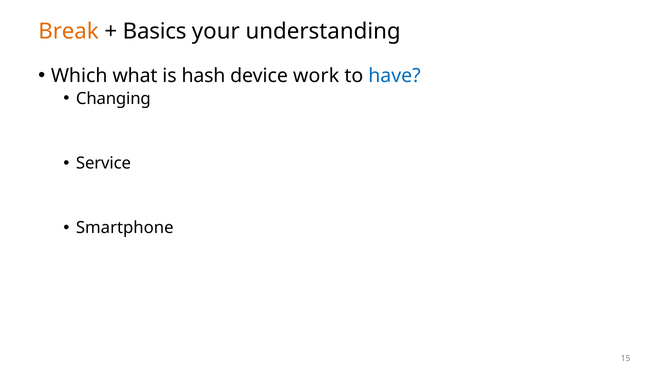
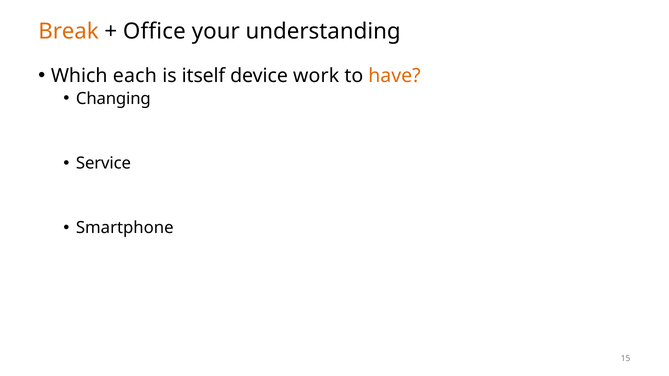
Basics: Basics -> Office
what: what -> each
hash: hash -> itself
have colour: blue -> orange
